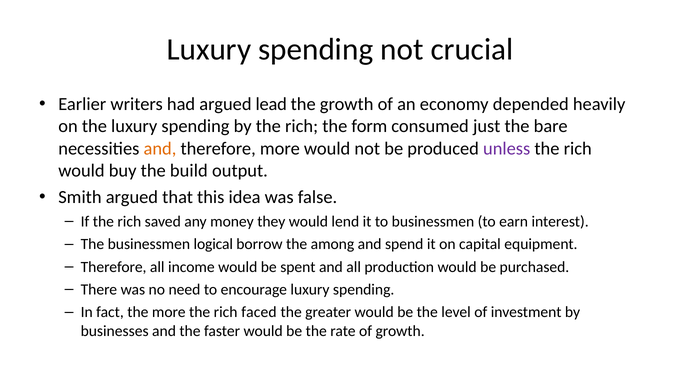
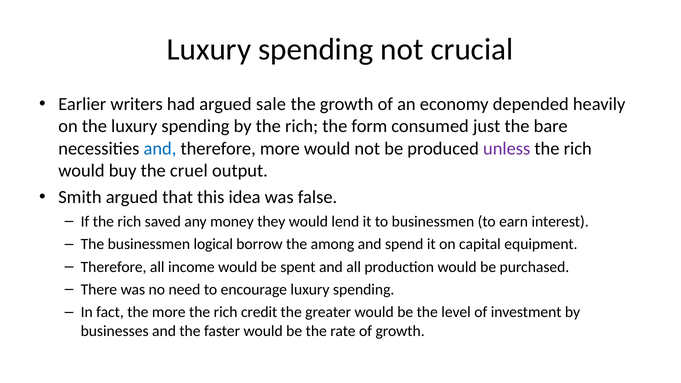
lead: lead -> sale
and at (160, 149) colour: orange -> blue
build: build -> cruel
faced: faced -> credit
